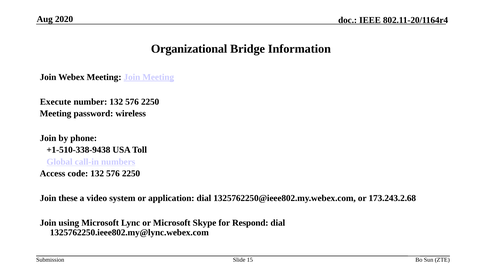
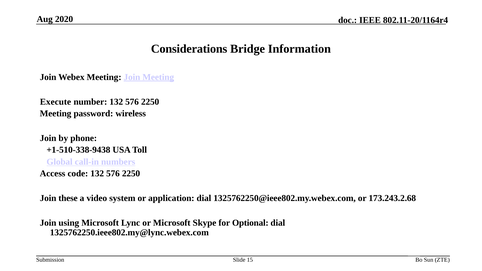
Organizational: Organizational -> Considerations
Respond: Respond -> Optional
